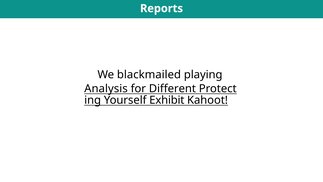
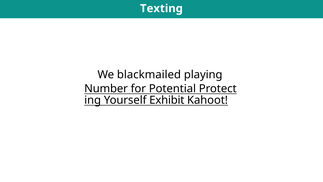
Reports: Reports -> Texting
Analysis: Analysis -> Number
Different: Different -> Potential
